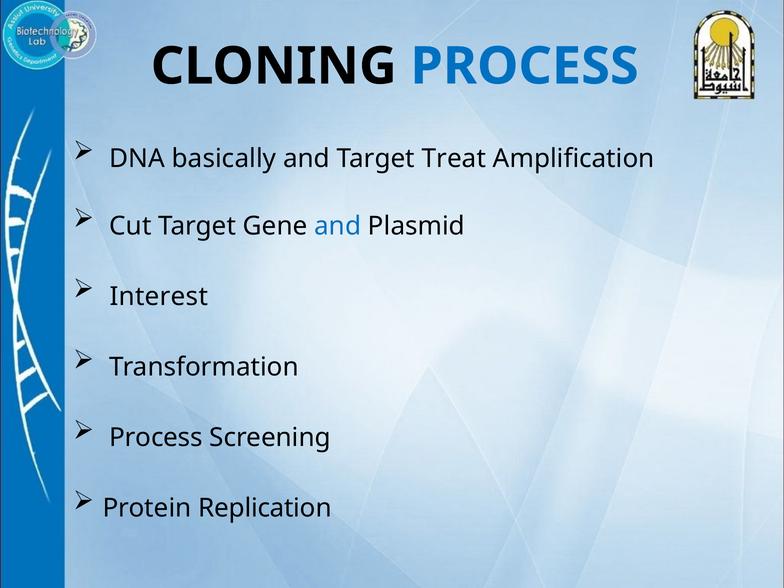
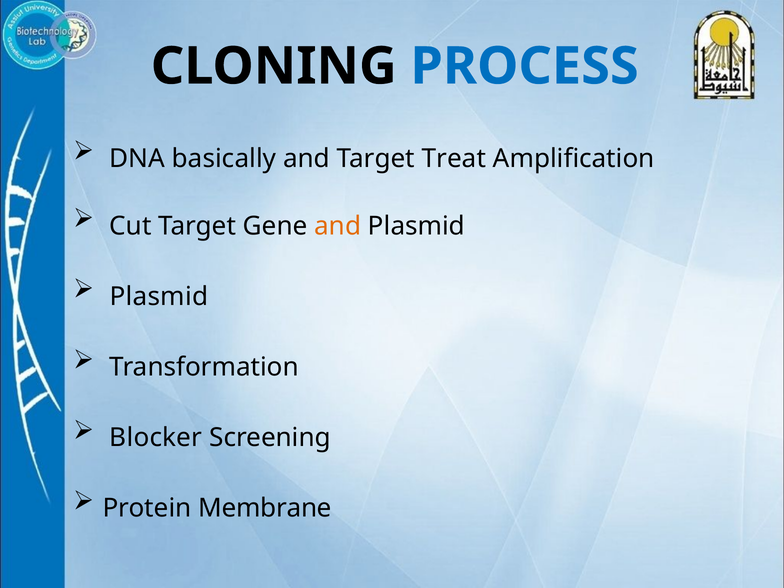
and at (338, 226) colour: blue -> orange
Interest at (159, 297): Interest -> Plasmid
Process at (156, 438): Process -> Blocker
Replication: Replication -> Membrane
